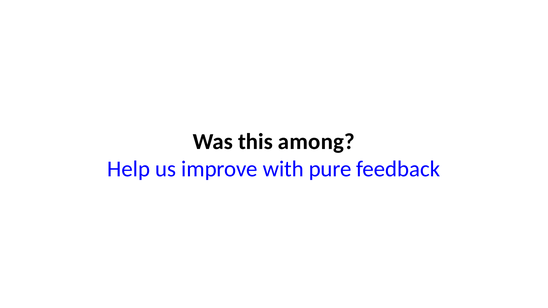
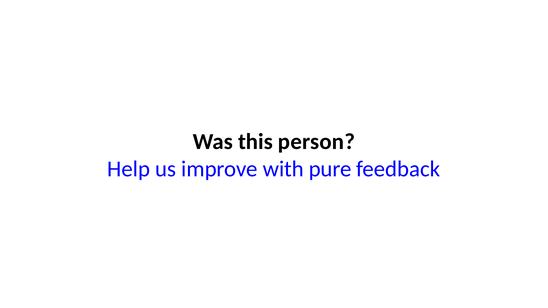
among: among -> person
